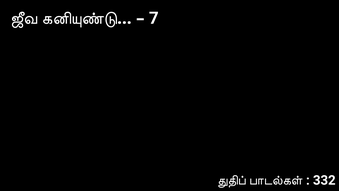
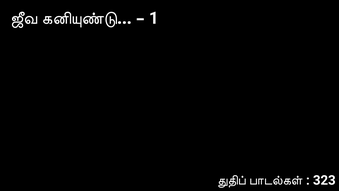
7: 7 -> 1
332: 332 -> 323
